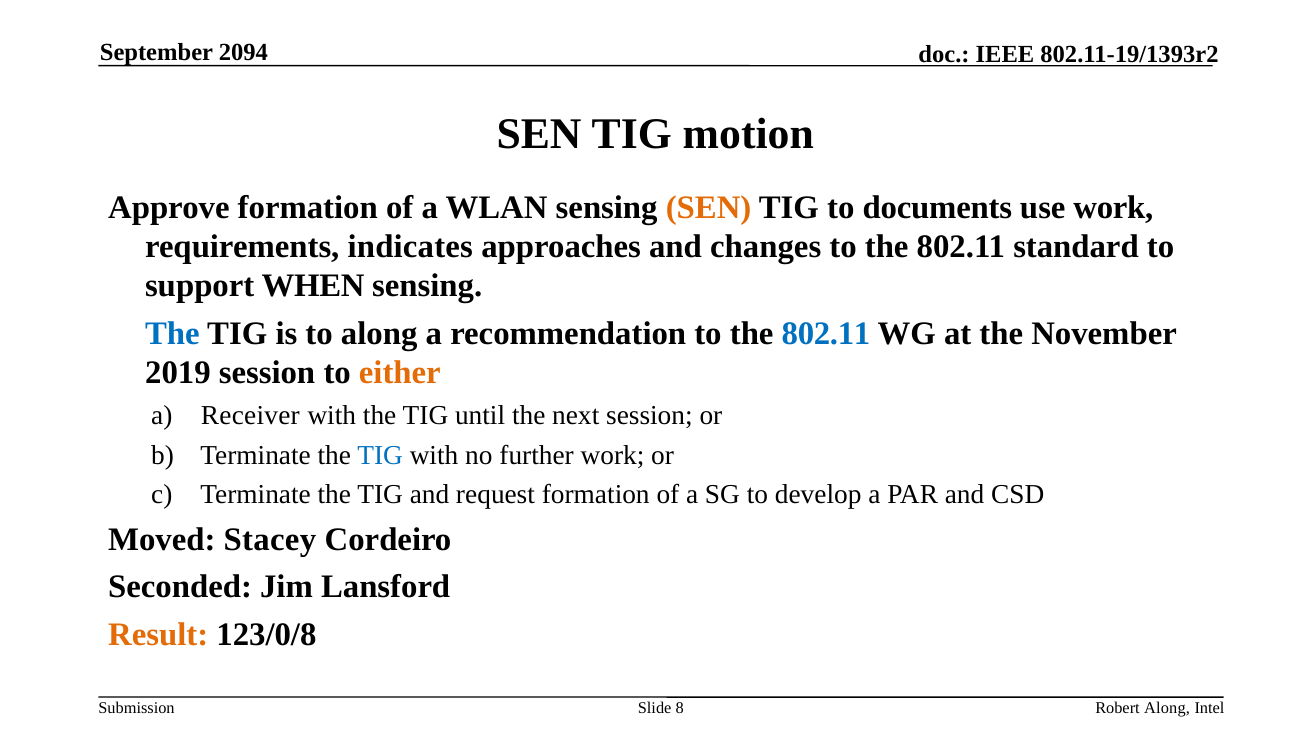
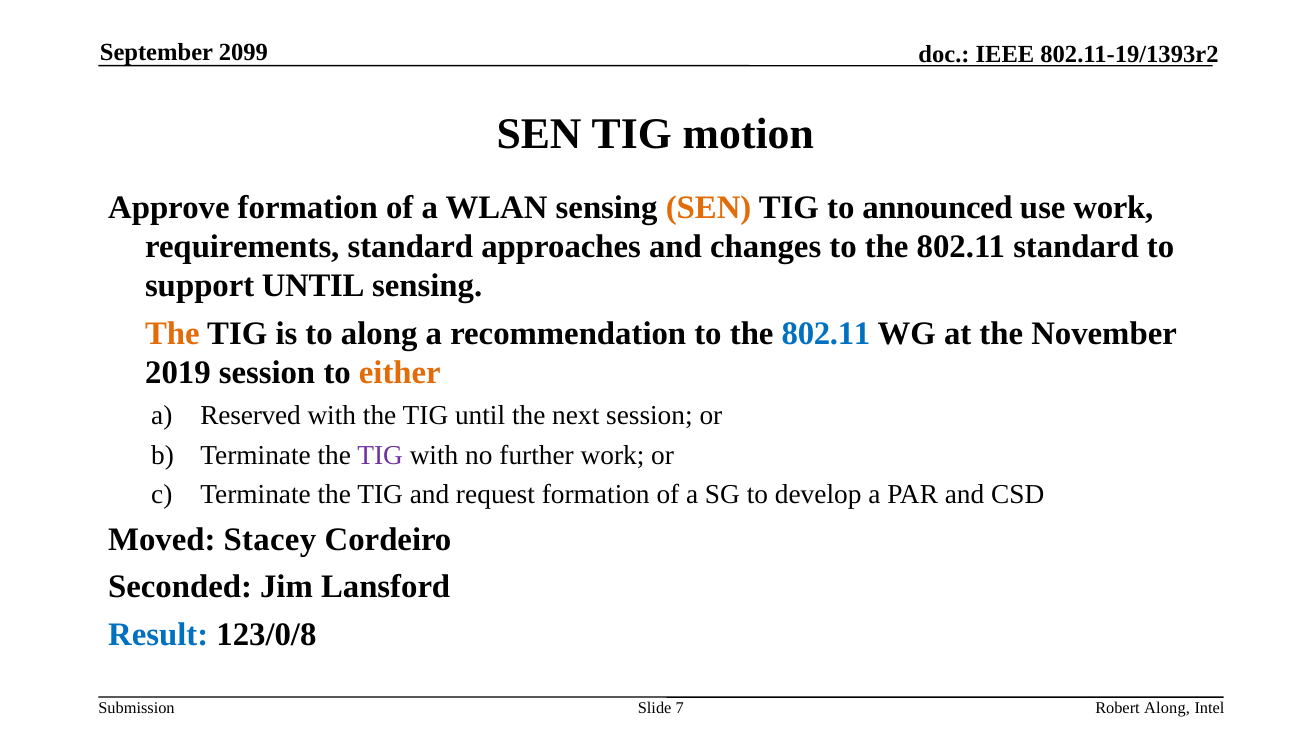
2094: 2094 -> 2099
documents: documents -> announced
requirements indicates: indicates -> standard
support WHEN: WHEN -> UNTIL
The at (172, 333) colour: blue -> orange
Receiver: Receiver -> Reserved
TIG at (380, 455) colour: blue -> purple
Result colour: orange -> blue
8: 8 -> 7
